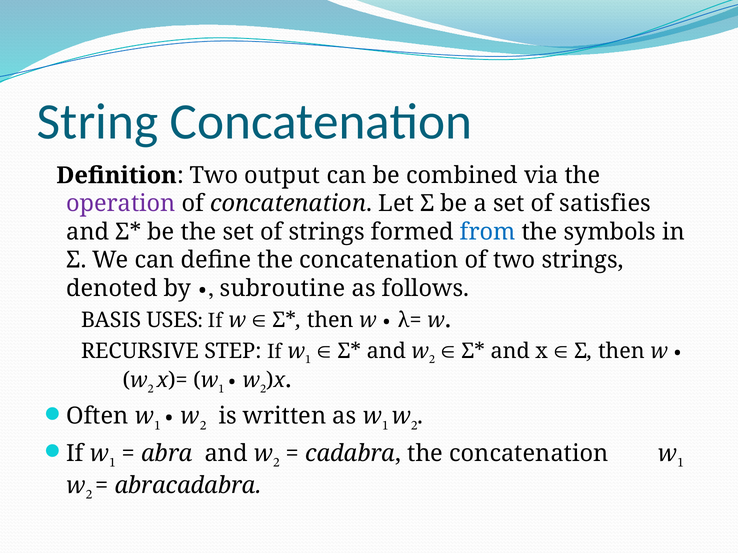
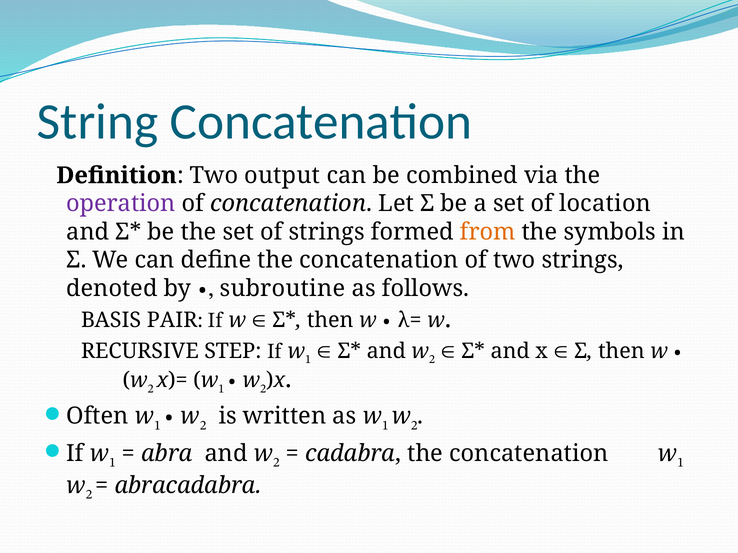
satisfies: satisfies -> location
from colour: blue -> orange
USES: USES -> PAIR
